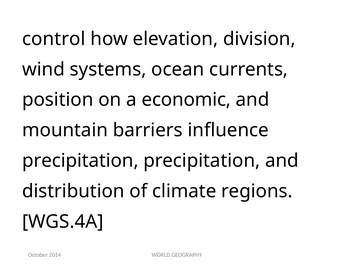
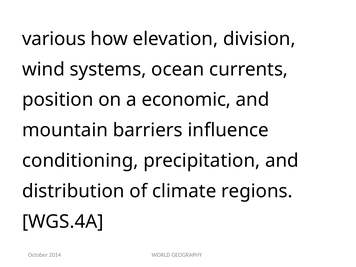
control: control -> various
precipitation at (80, 161): precipitation -> conditioning
